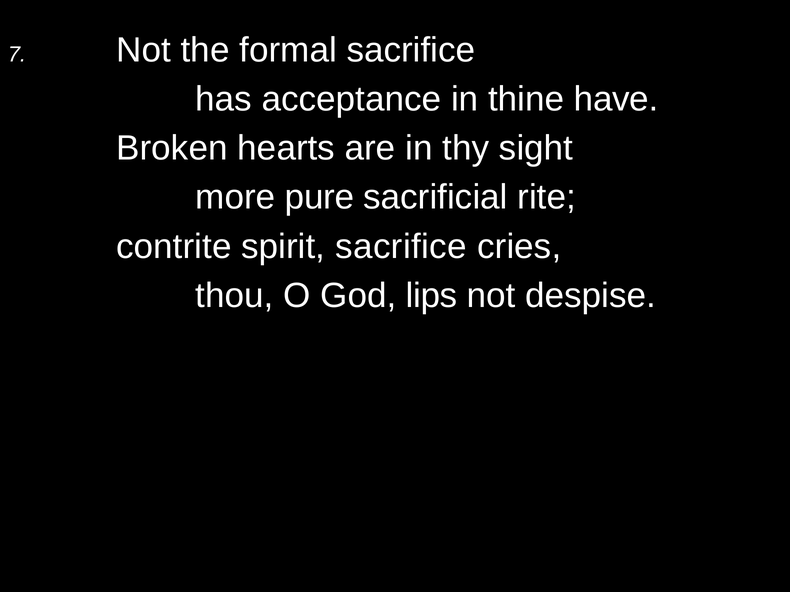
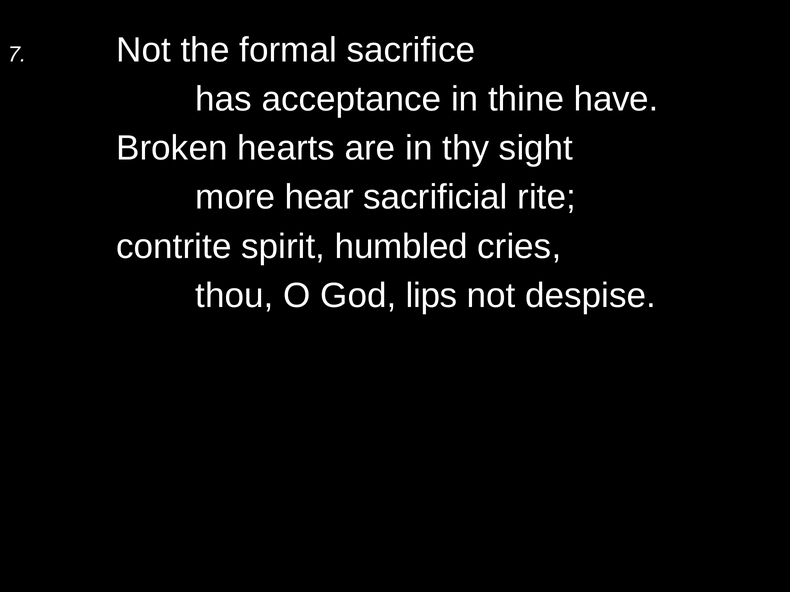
pure: pure -> hear
spirit sacrifice: sacrifice -> humbled
